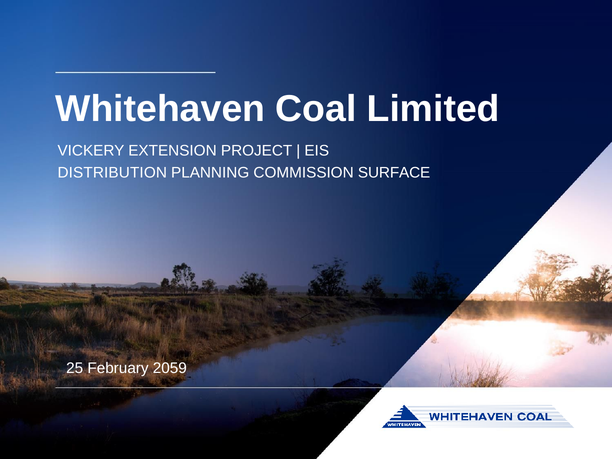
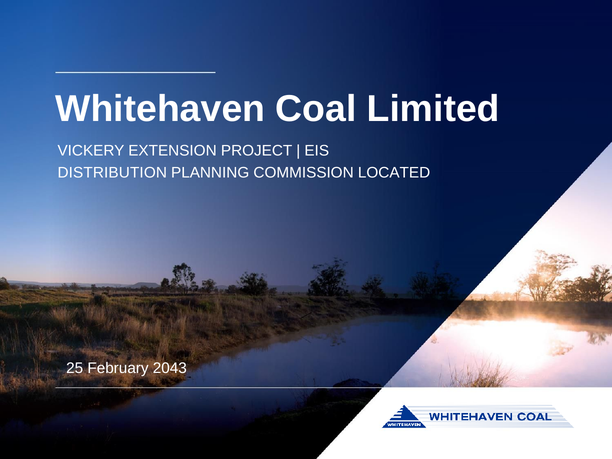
SURFACE: SURFACE -> LOCATED
2059: 2059 -> 2043
